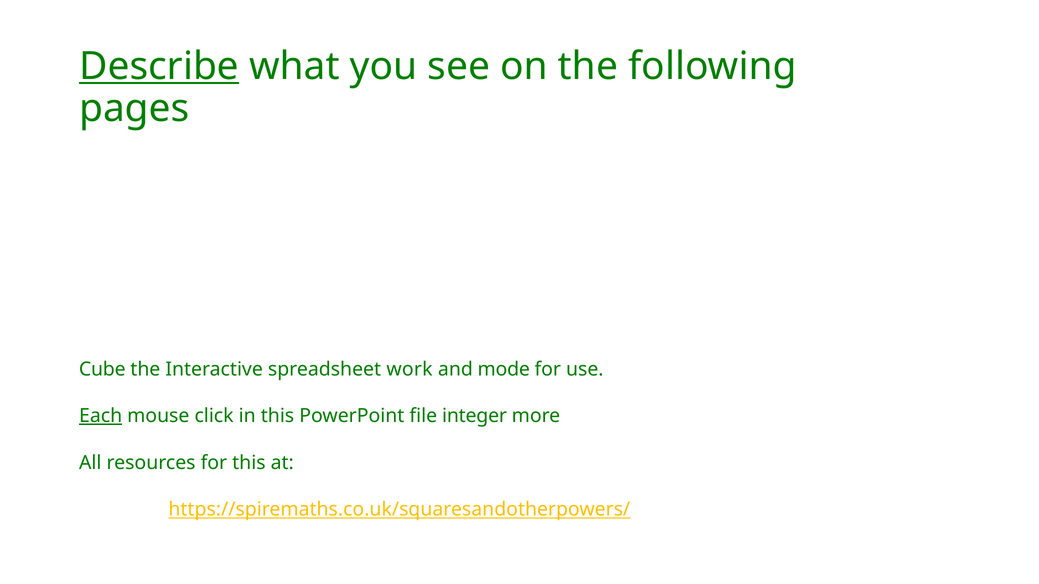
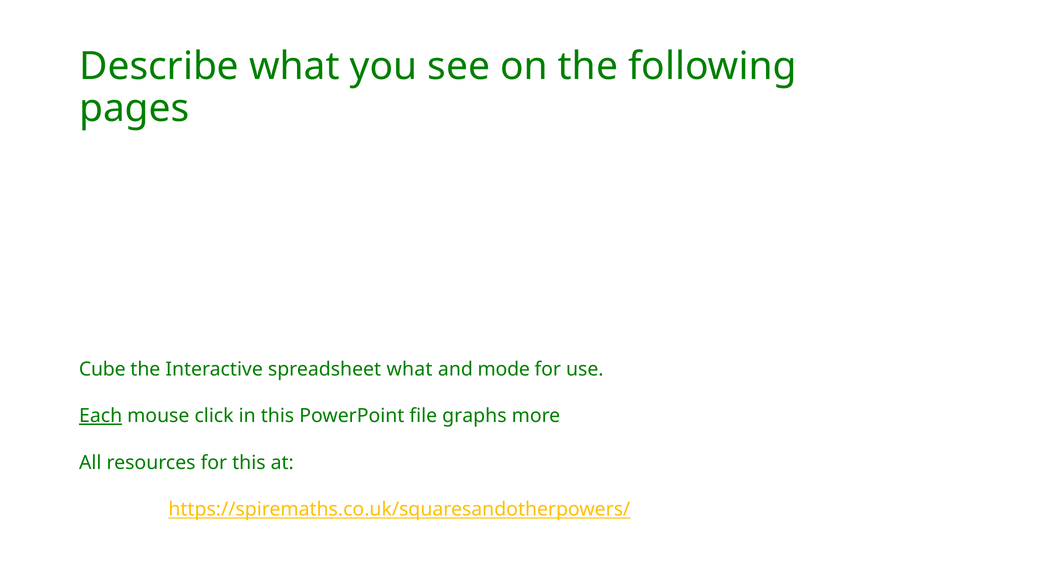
Describe underline: present -> none
spreadsheet work: work -> what
integer: integer -> graphs
